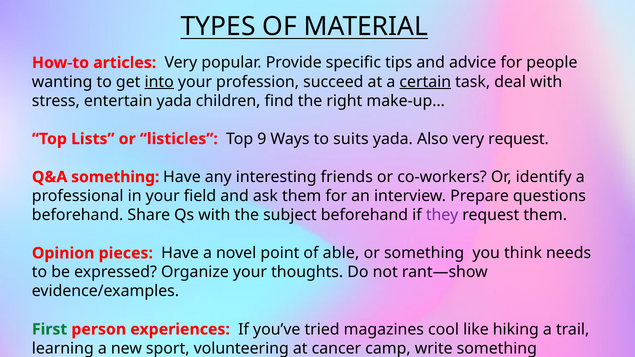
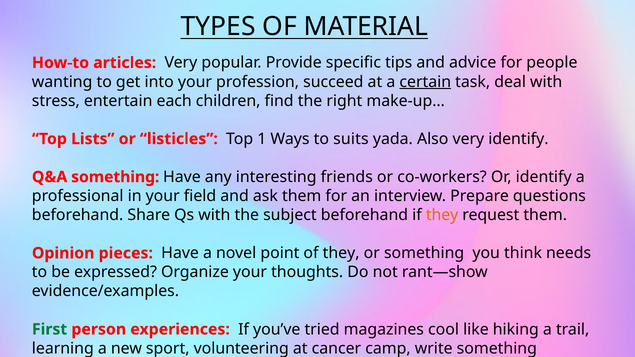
into underline: present -> none
entertain yada: yada -> each
9: 9 -> 1
very request: request -> identify
they at (442, 215) colour: purple -> orange
of able: able -> they
